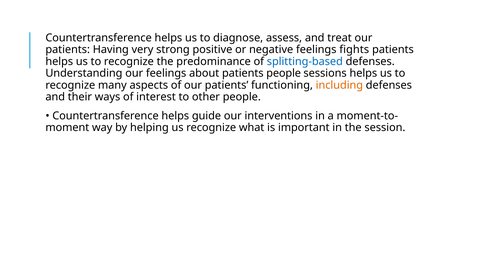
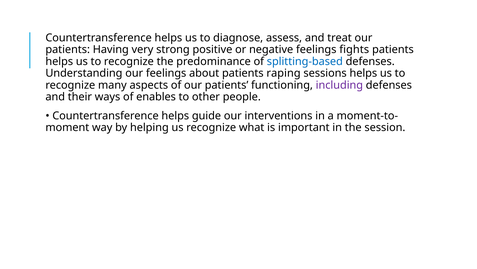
patients people: people -> raping
including colour: orange -> purple
interest: interest -> enables
